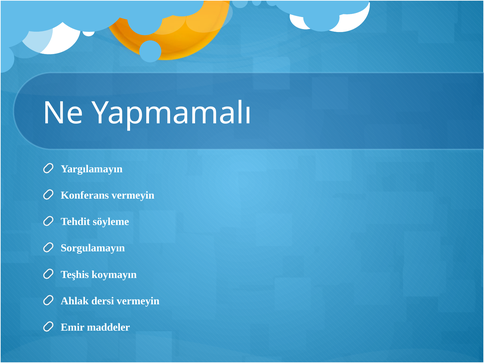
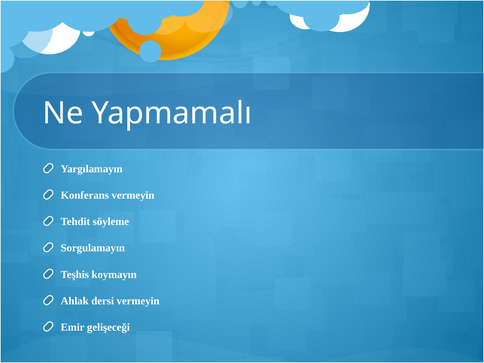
maddeler: maddeler -> gelişeceği
